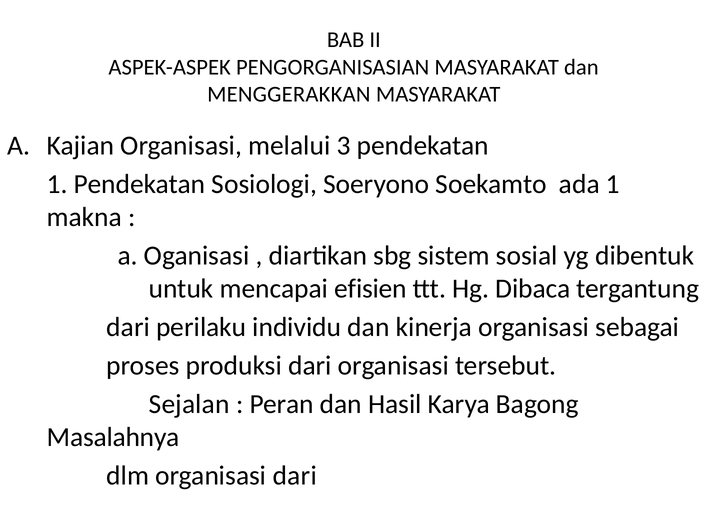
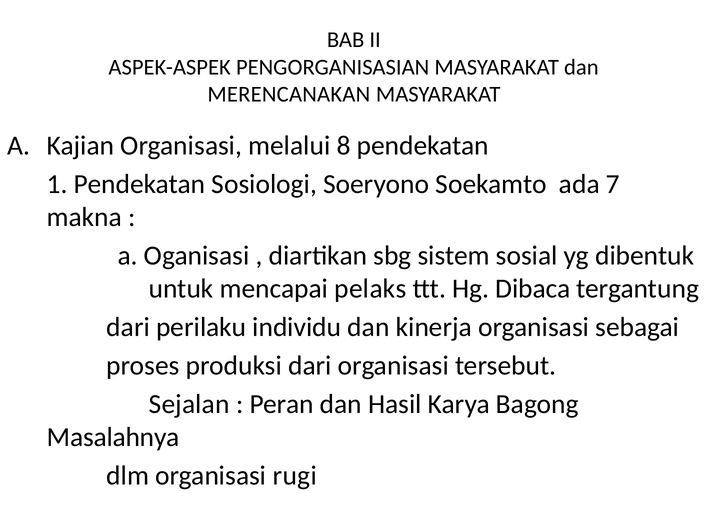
MENGGERAKKAN: MENGGERAKKAN -> MERENCANAKAN
3: 3 -> 8
ada 1: 1 -> 7
efisien: efisien -> pelaks
organisasi dari: dari -> rugi
